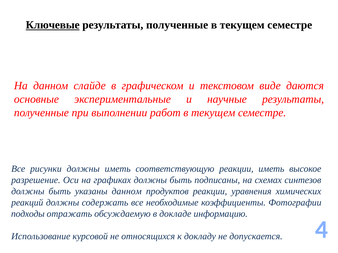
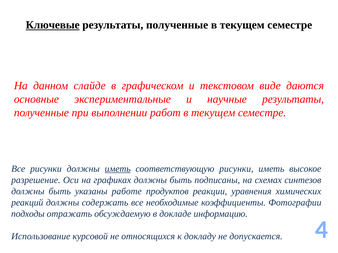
иметь at (118, 169) underline: none -> present
соответствующую реакции: реакции -> рисунки
указаны данном: данном -> работе
